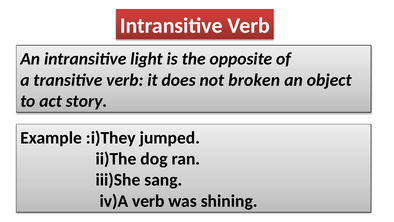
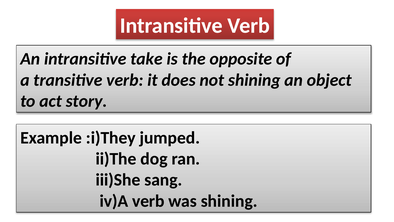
light: light -> take
not broken: broken -> shining
